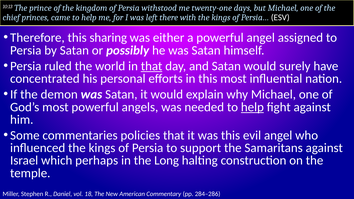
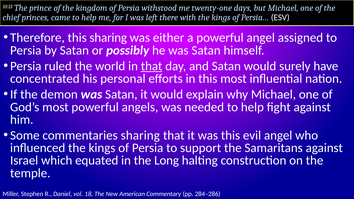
help at (252, 107) underline: present -> none
commentaries policies: policies -> sharing
perhaps: perhaps -> equated
